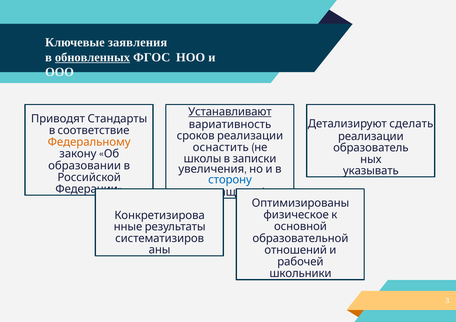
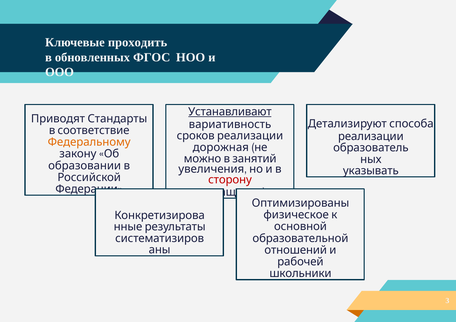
заявления: заявления -> проходить
обновленных underline: present -> none
сделать: сделать -> способа
оснастить: оснастить -> дорожная
школы: школы -> можно
записки: записки -> занятий
сторону colour: blue -> red
